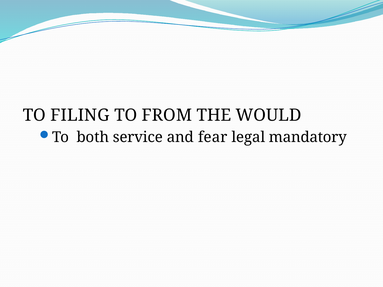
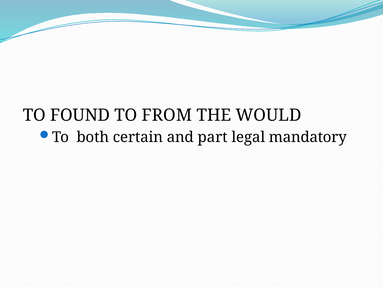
FILING: FILING -> FOUND
service: service -> certain
fear: fear -> part
